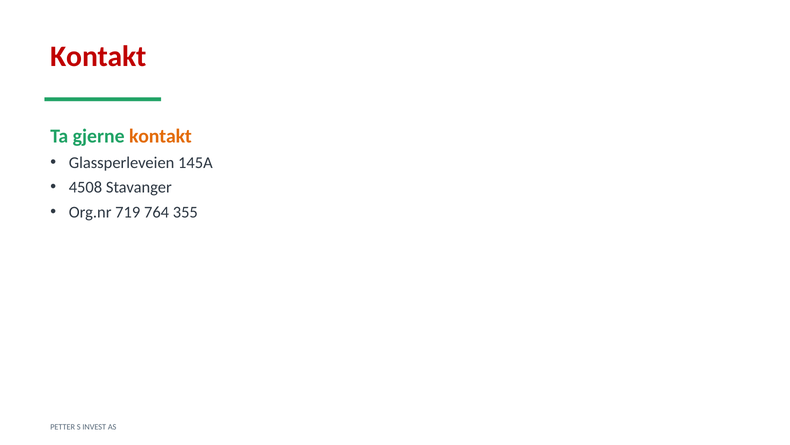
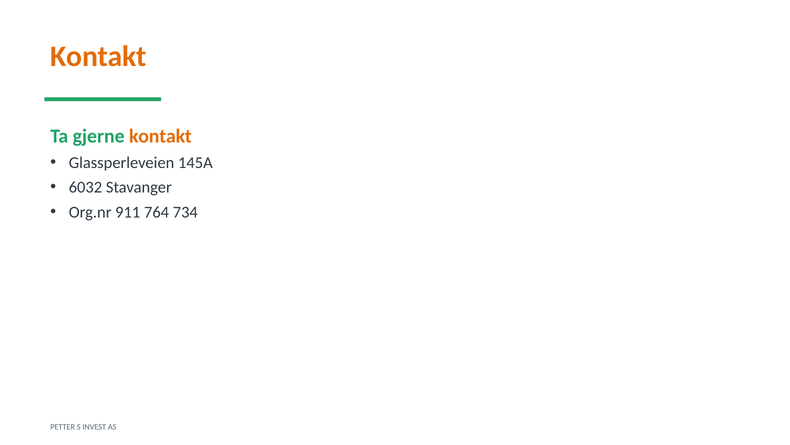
Kontakt at (98, 56) colour: red -> orange
4508: 4508 -> 6032
719: 719 -> 911
355: 355 -> 734
